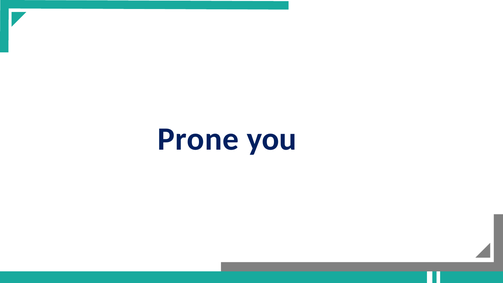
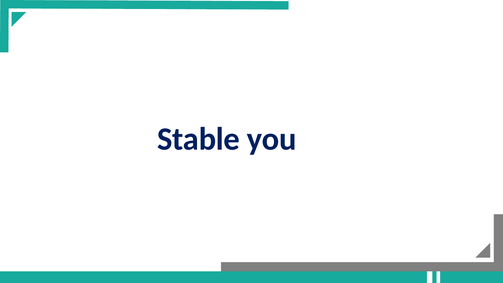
Prone: Prone -> Stable
